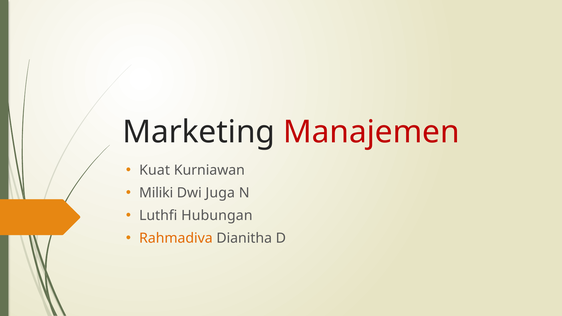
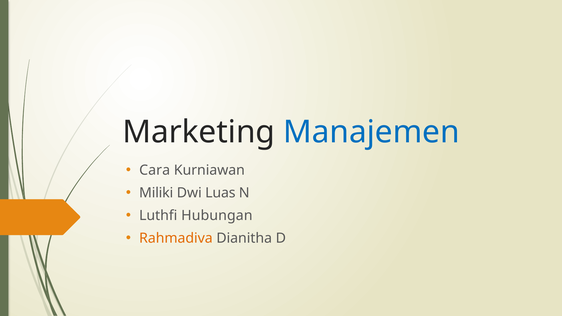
Manajemen colour: red -> blue
Kuat: Kuat -> Cara
Juga: Juga -> Luas
